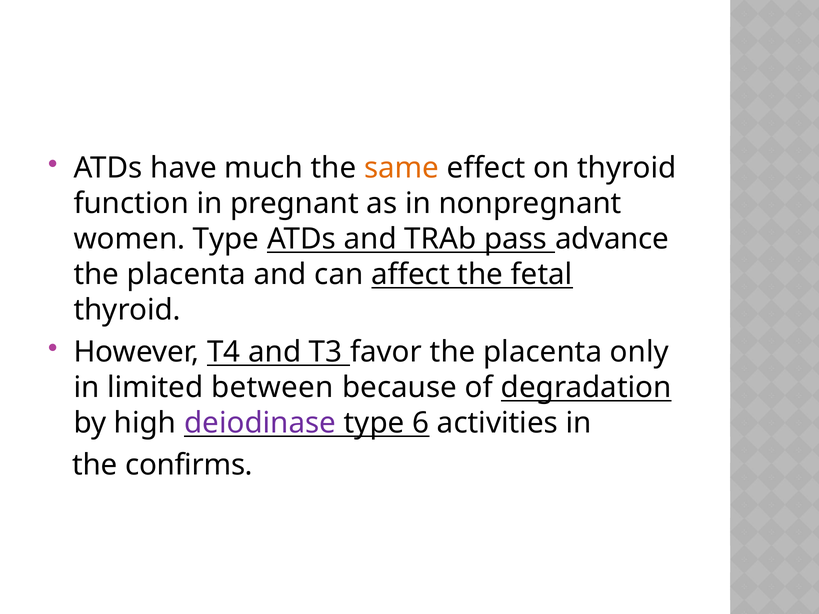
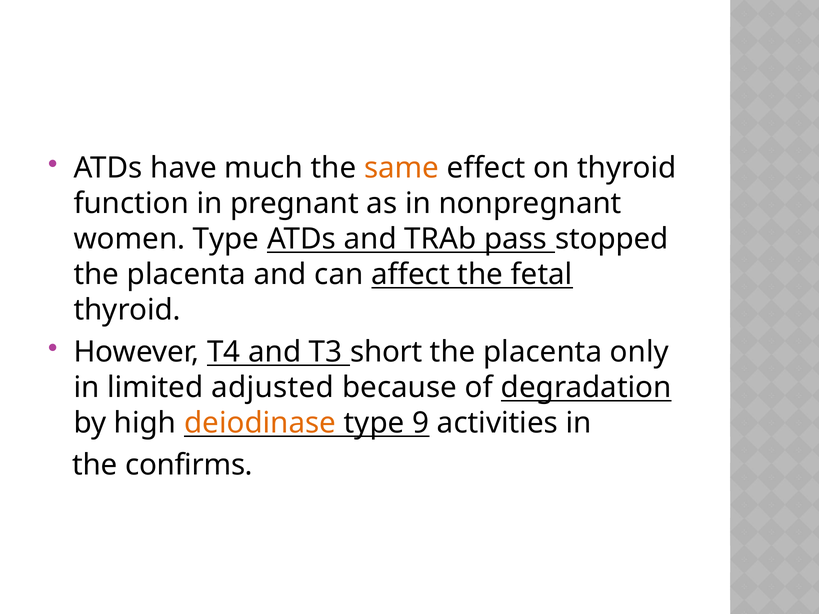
advance: advance -> stopped
favor: favor -> short
between: between -> adjusted
deiodinase colour: purple -> orange
6: 6 -> 9
